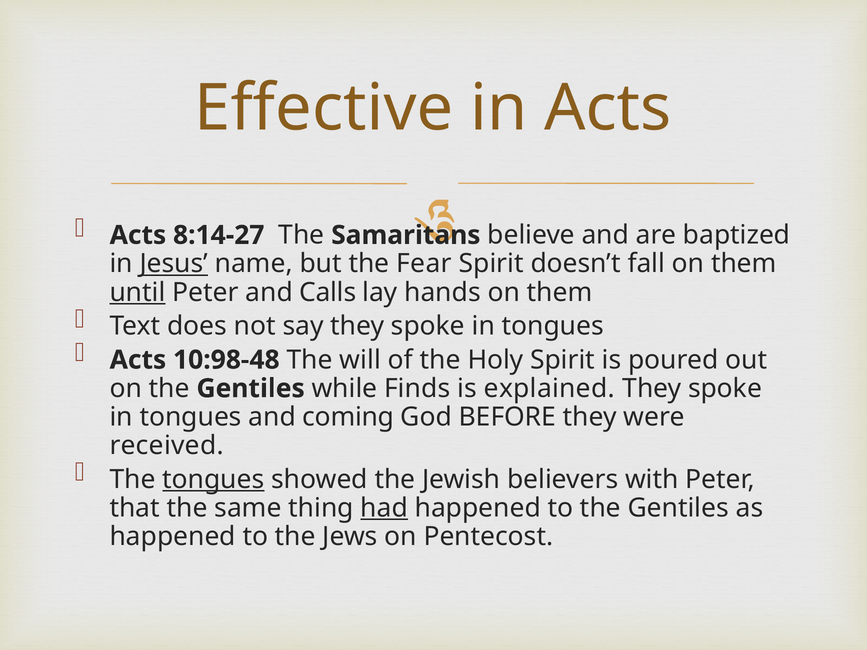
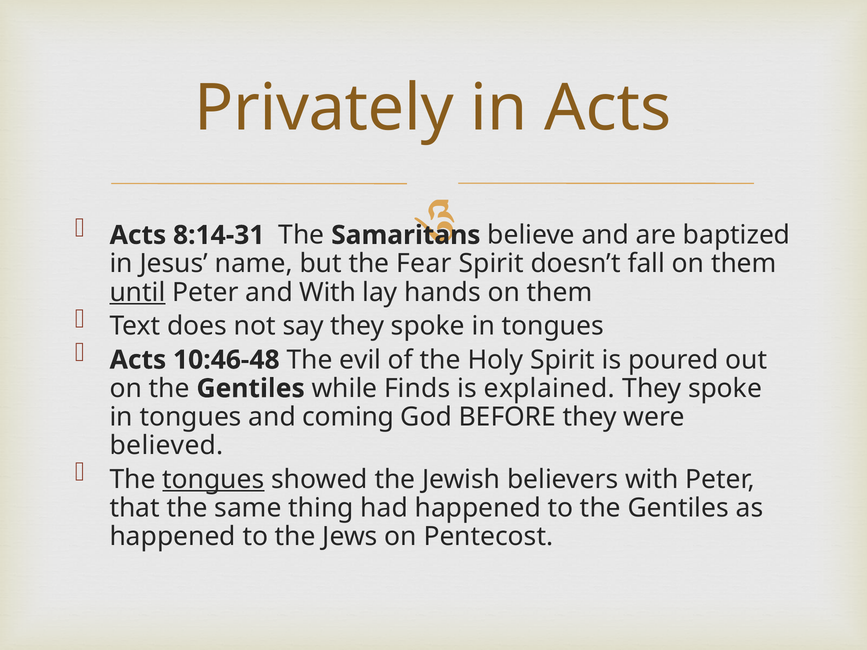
Effective: Effective -> Privately
8:14-27: 8:14-27 -> 8:14-31
Jesus underline: present -> none
and Calls: Calls -> With
10:98-48: 10:98-48 -> 10:46-48
will: will -> evil
received: received -> believed
had underline: present -> none
